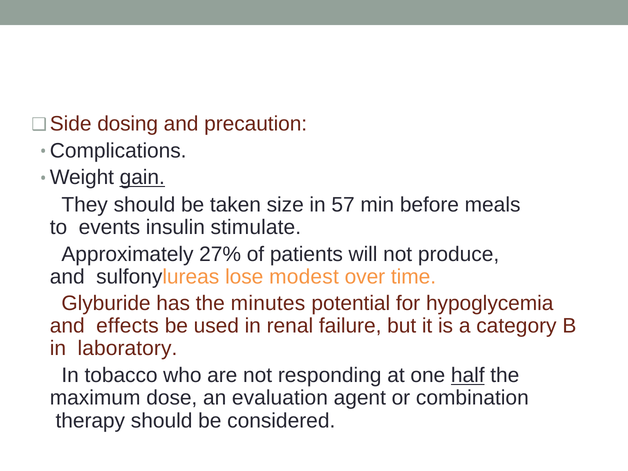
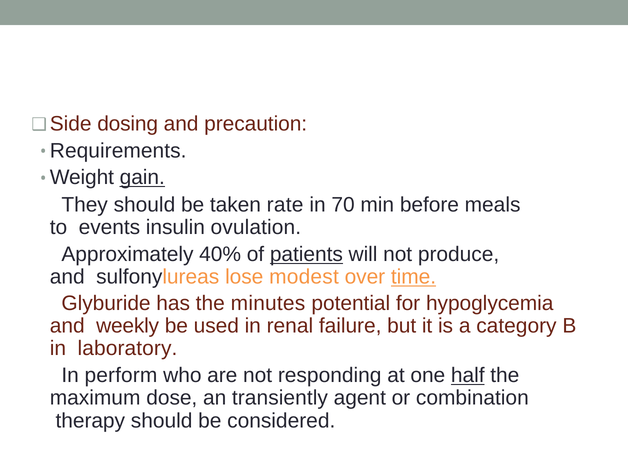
Complications: Complications -> Requirements
size: size -> rate
57: 57 -> 70
stimulate: stimulate -> ovulation
27%: 27% -> 40%
patients underline: none -> present
time underline: none -> present
effects: effects -> weekly
tobacco: tobacco -> perform
evaluation: evaluation -> transiently
